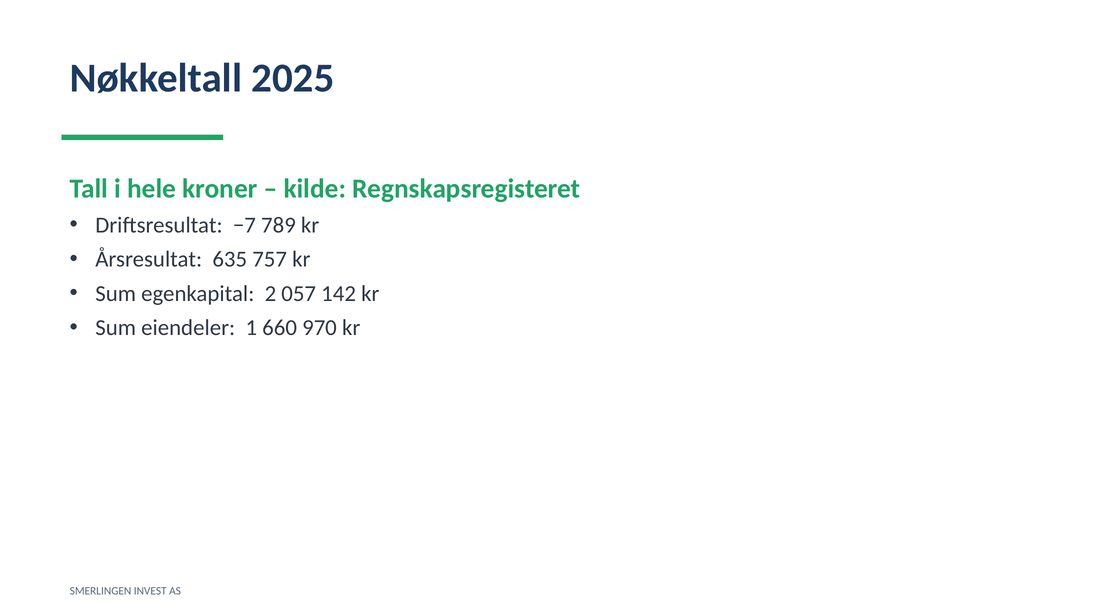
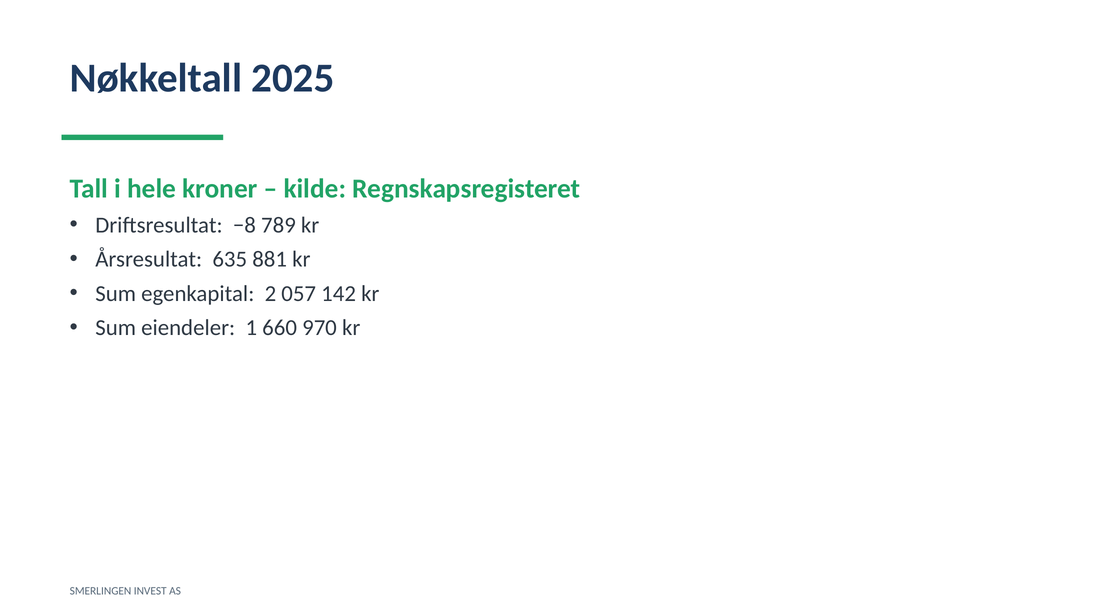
−7: −7 -> −8
757: 757 -> 881
